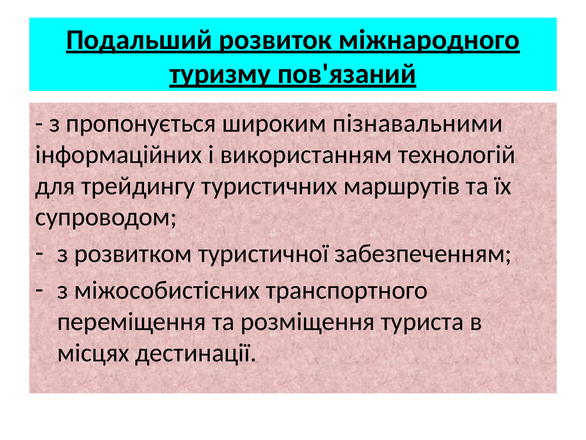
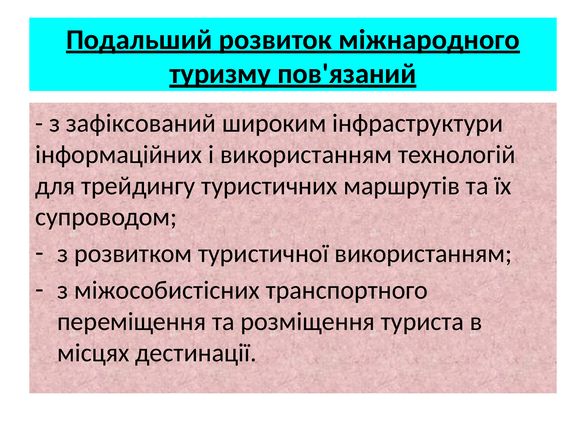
пропонується: пропонується -> зафіксований
пізнавальними: пізнавальними -> інфраструктури
туристичної забезпеченням: забезпеченням -> використанням
